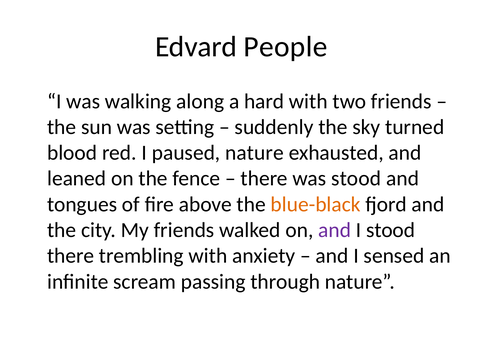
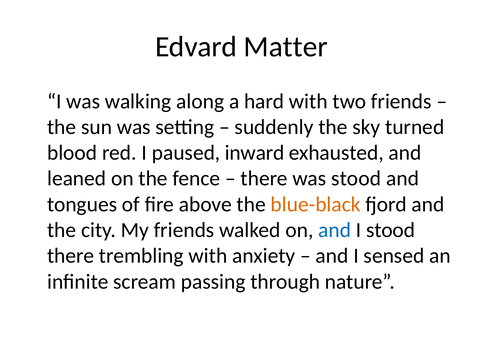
People: People -> Matter
paused nature: nature -> inward
and at (335, 230) colour: purple -> blue
